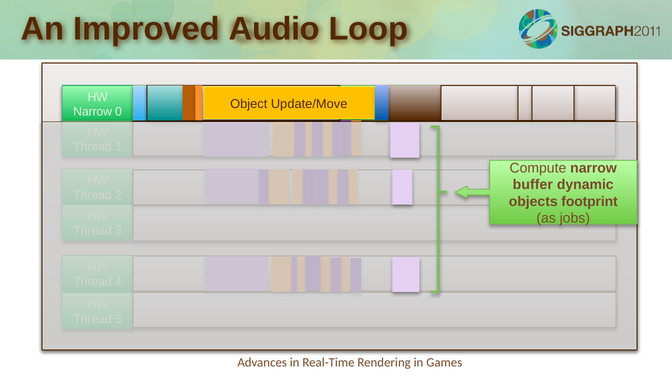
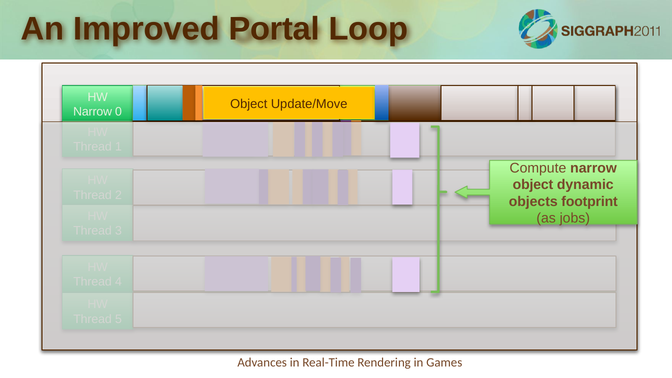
Improved Audio: Audio -> Portal
buffer at (533, 185): buffer -> object
